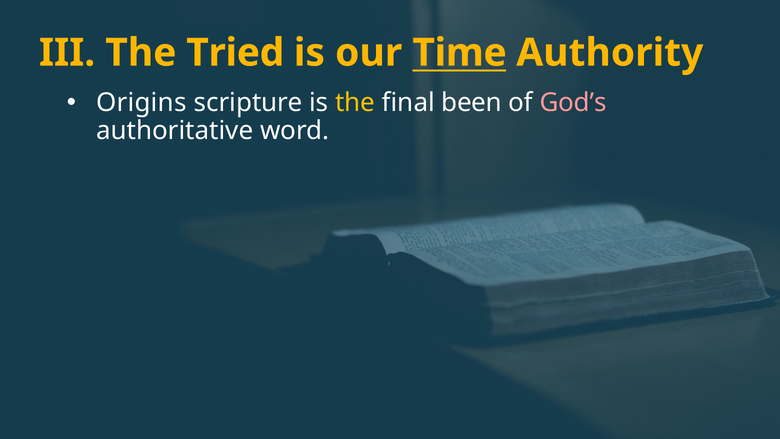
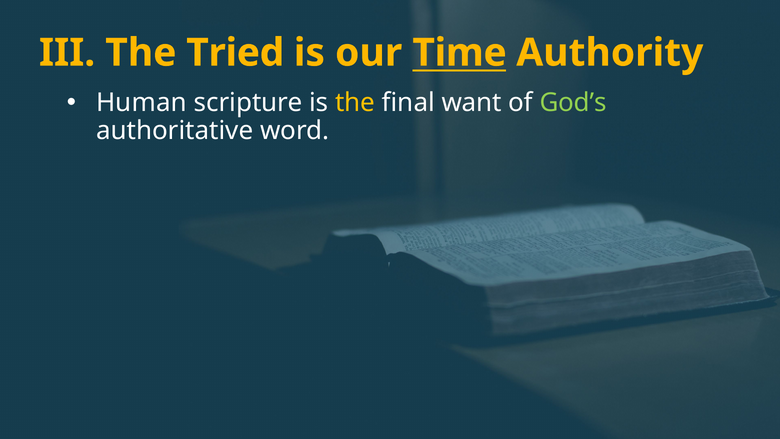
Origins: Origins -> Human
been: been -> want
God’s colour: pink -> light green
